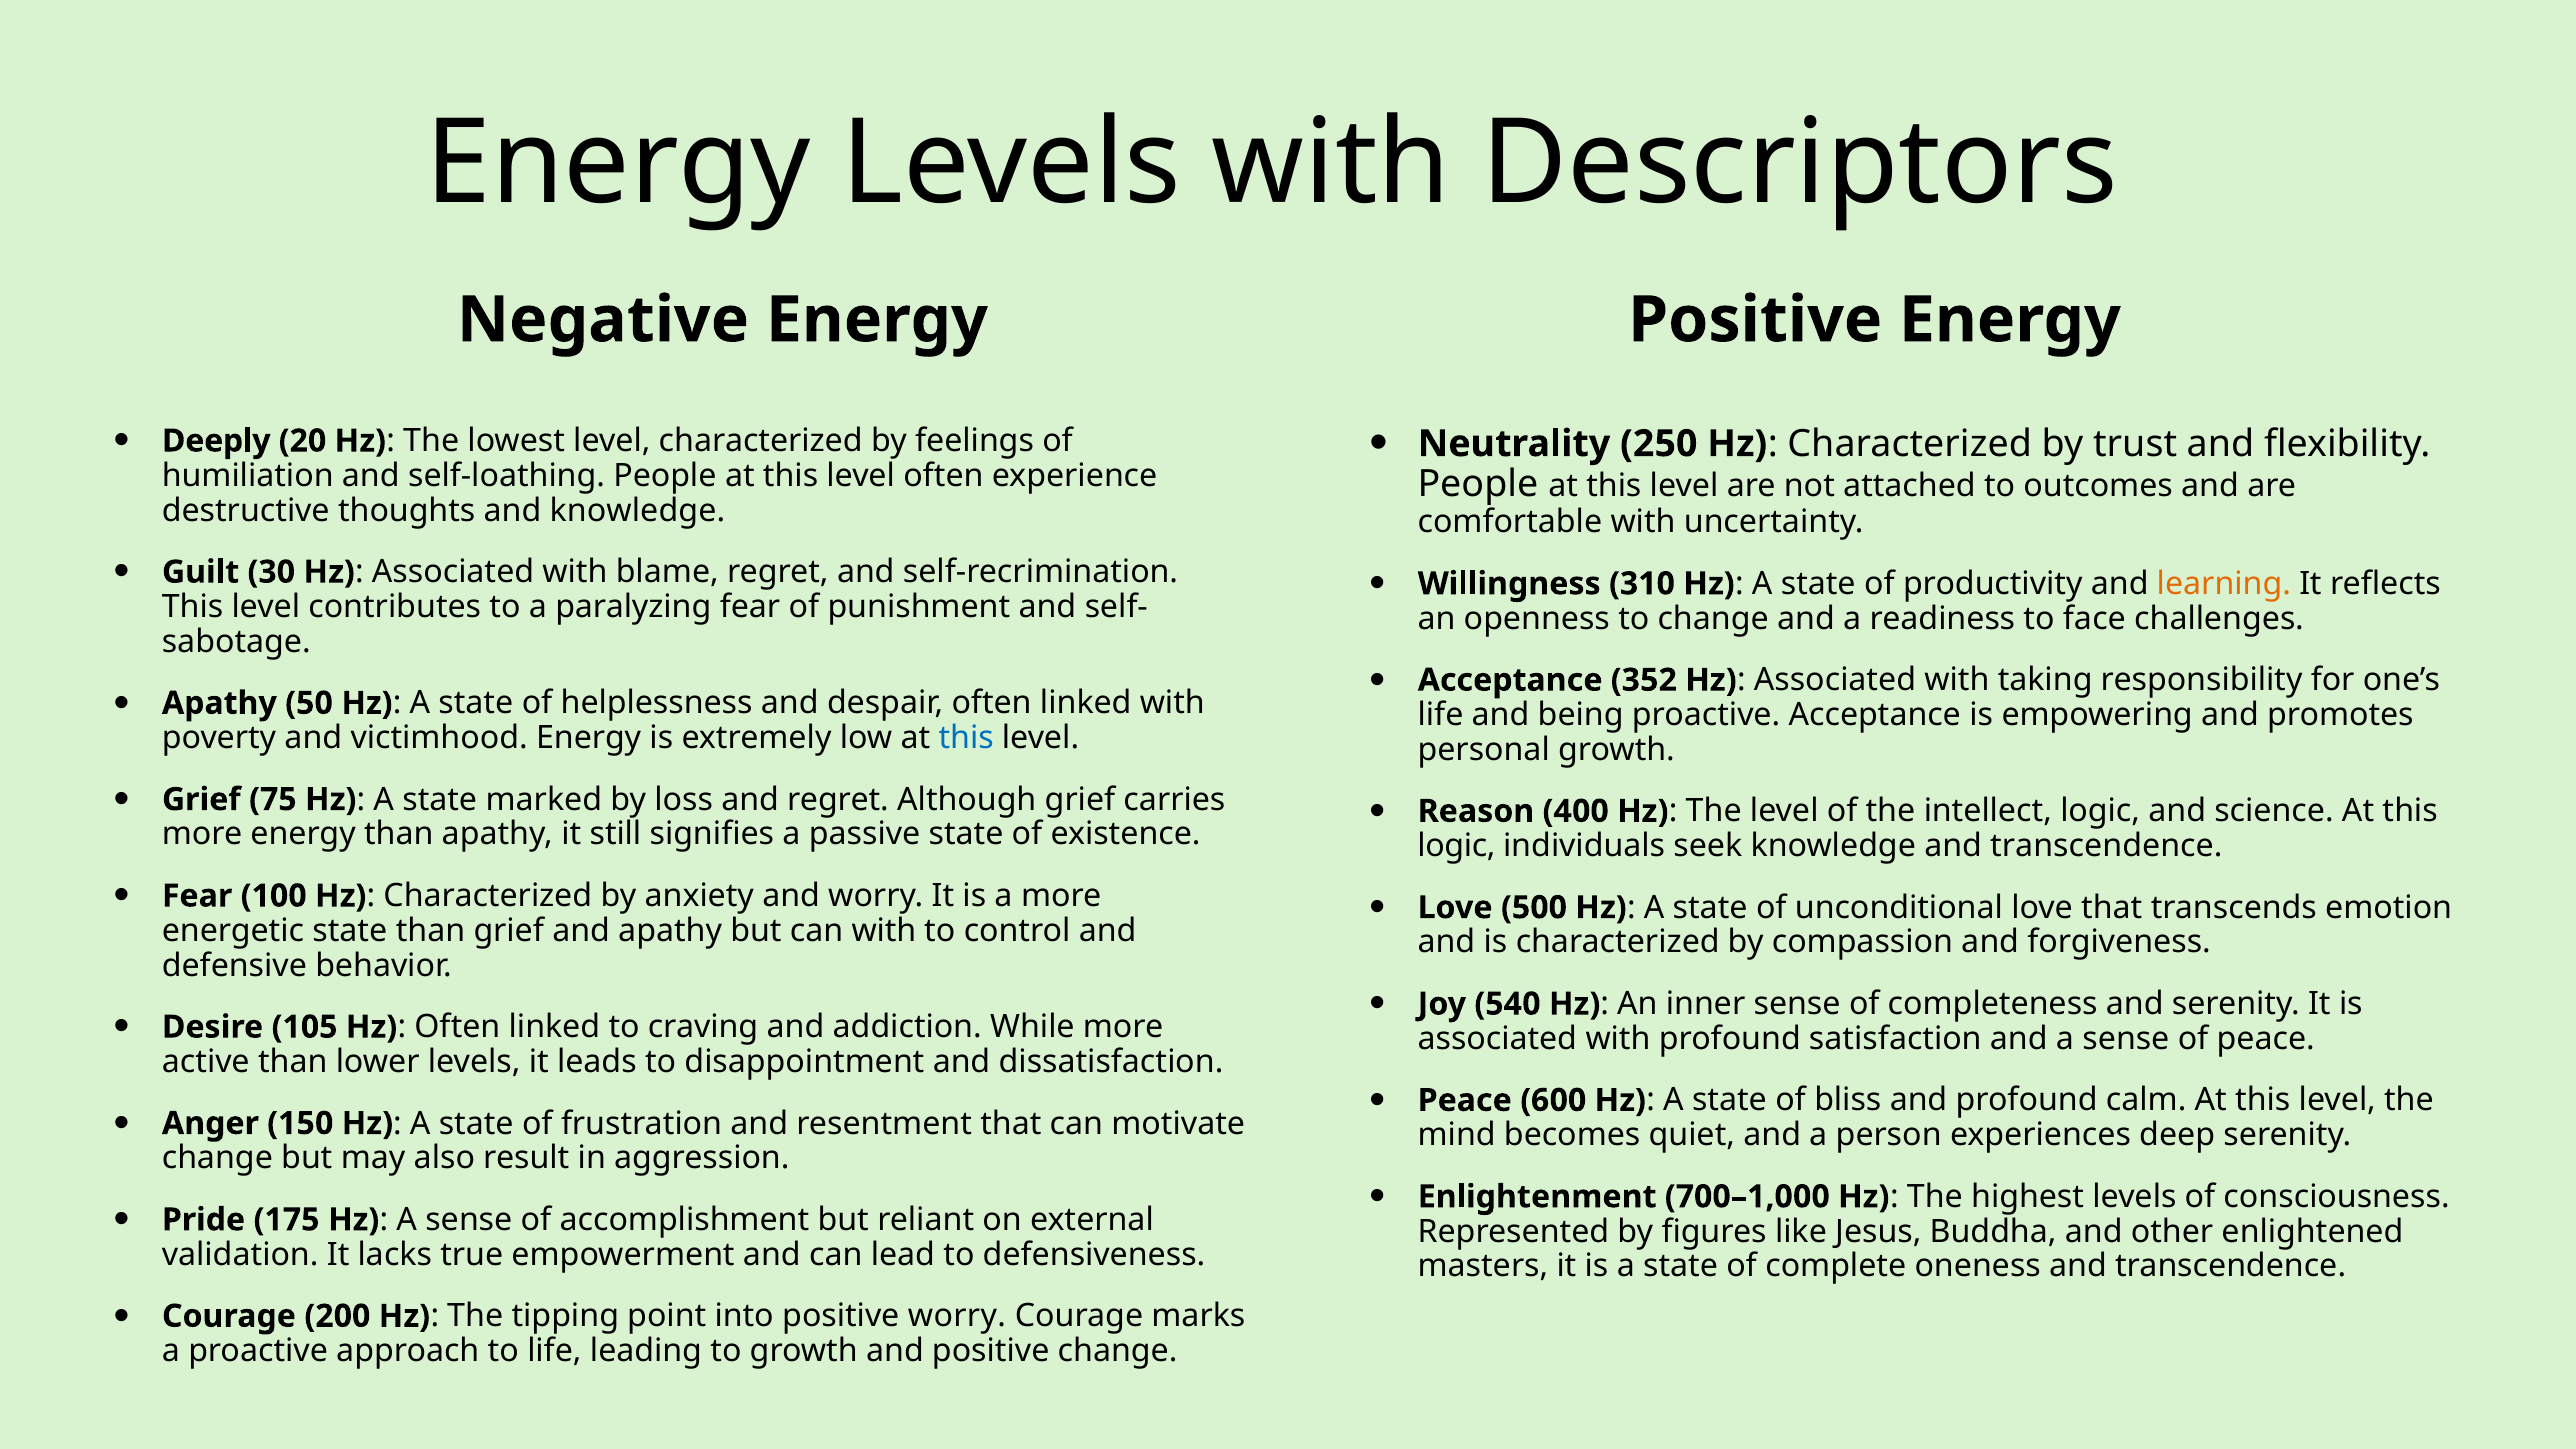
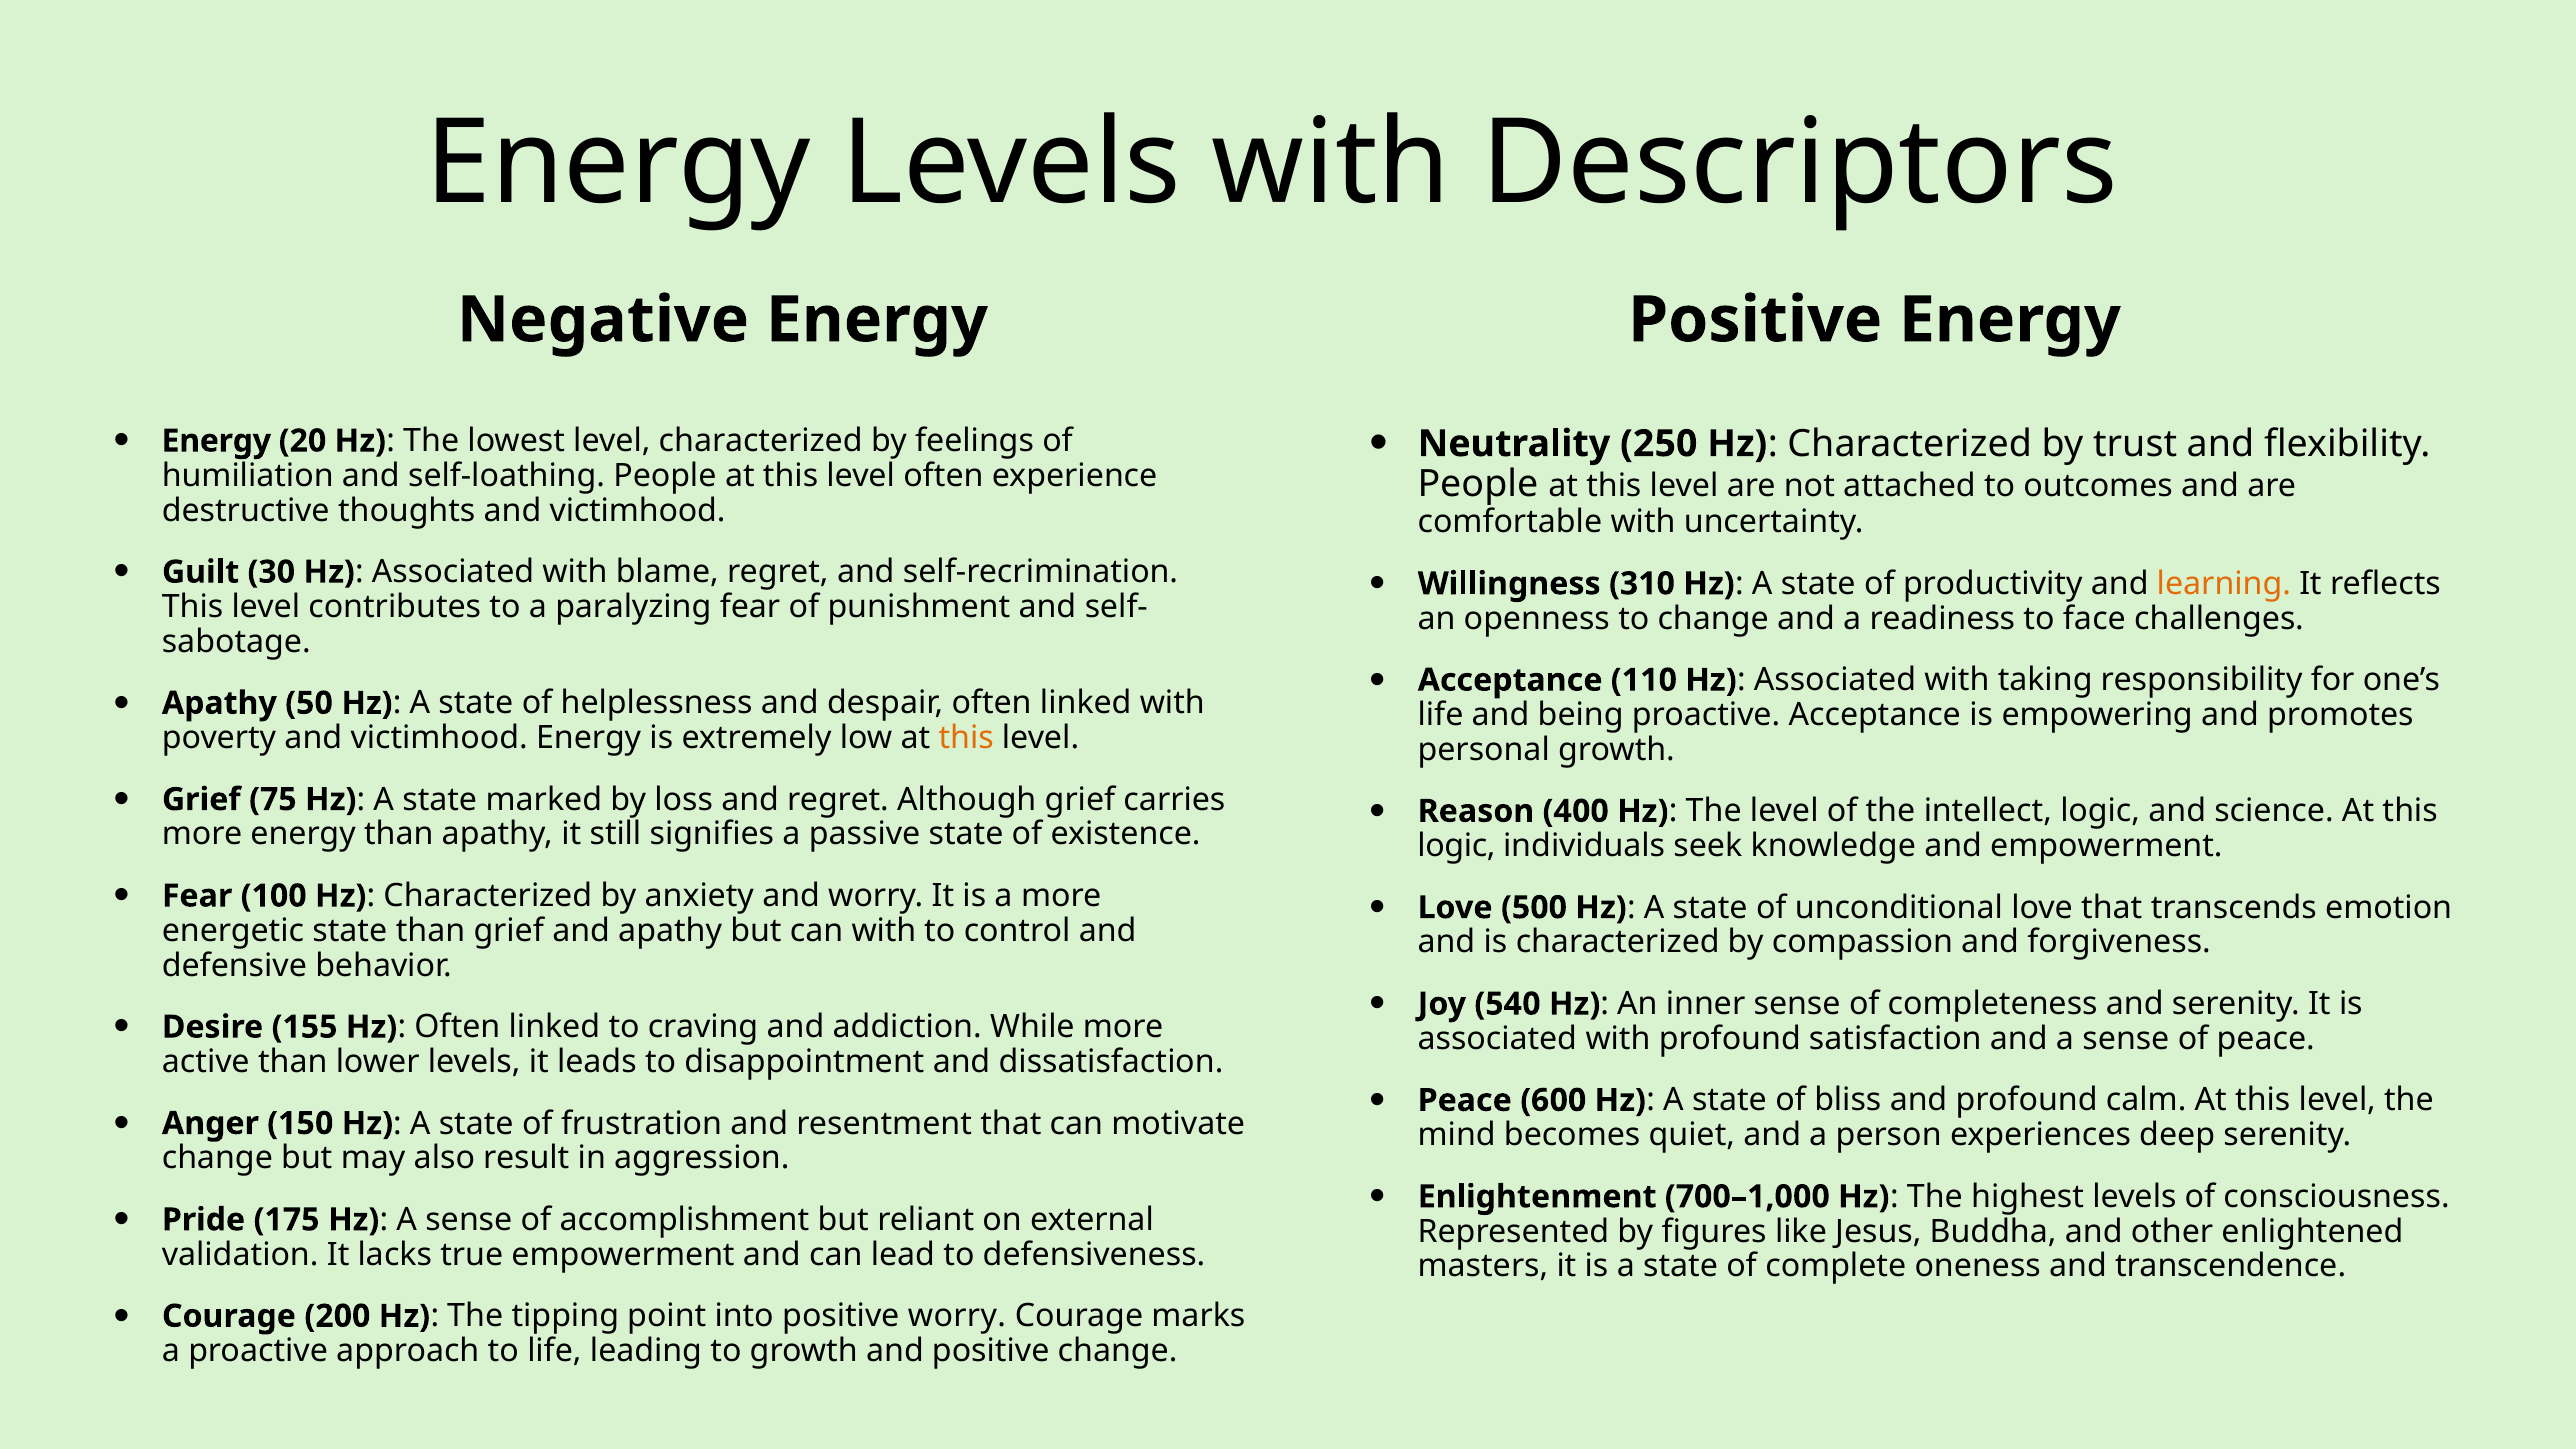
Deeply at (216, 441): Deeply -> Energy
thoughts and knowledge: knowledge -> victimhood
352: 352 -> 110
this at (966, 738) colour: blue -> orange
knowledge and transcendence: transcendence -> empowerment
105: 105 -> 155
